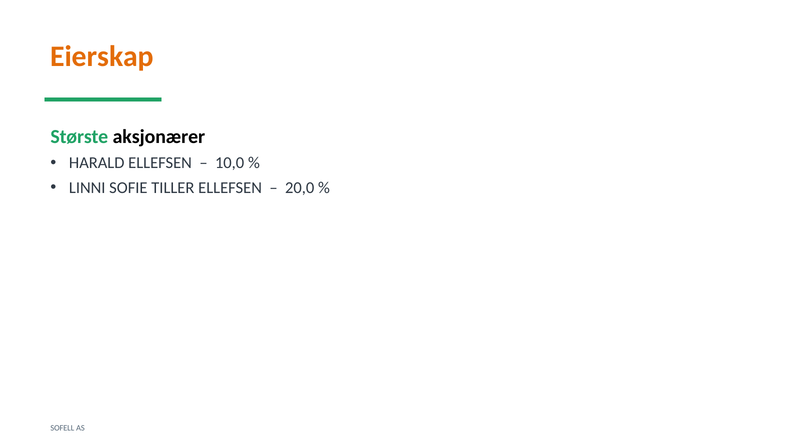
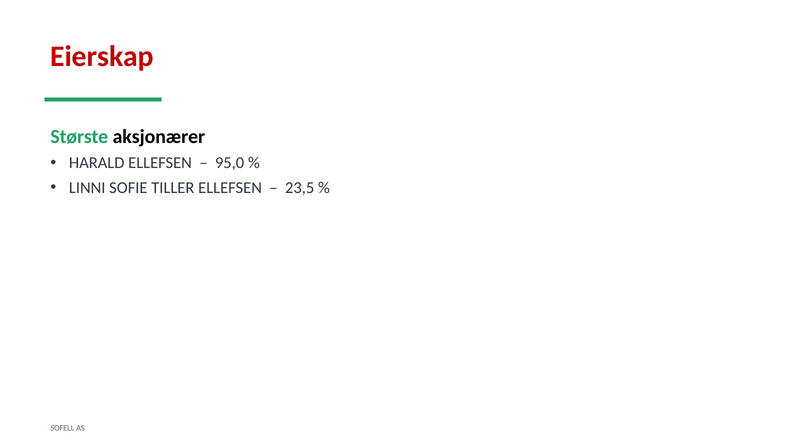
Eierskap colour: orange -> red
10,0: 10,0 -> 95,0
20,0: 20,0 -> 23,5
